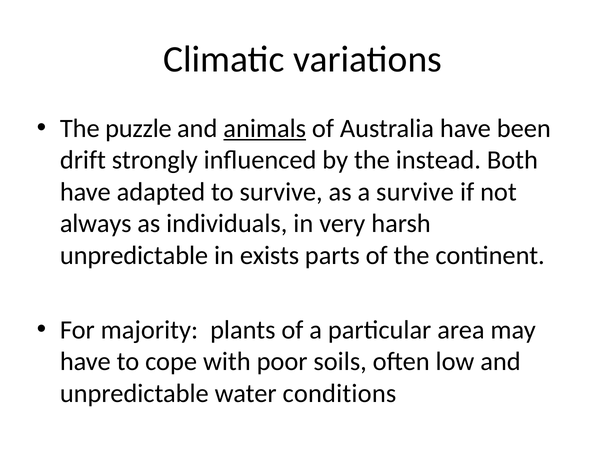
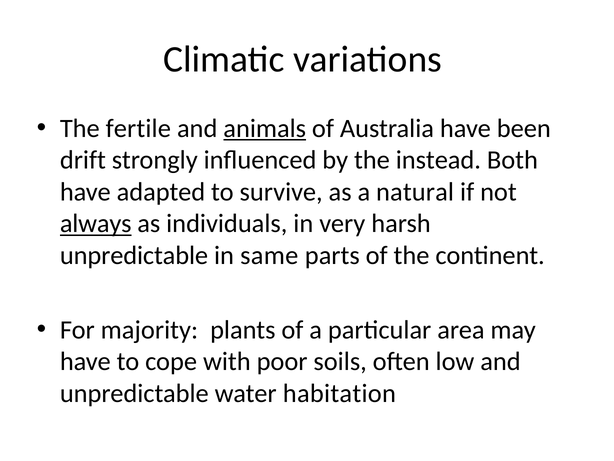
puzzle: puzzle -> fertile
a survive: survive -> natural
always underline: none -> present
exists: exists -> same
conditions: conditions -> habitation
